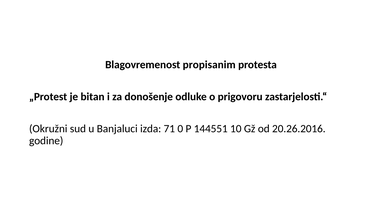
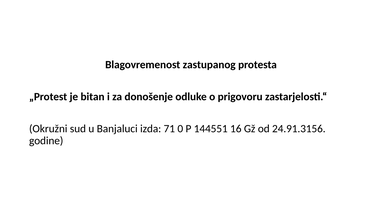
propisanim: propisanim -> zastupanog
10: 10 -> 16
20.26.2016: 20.26.2016 -> 24.91.3156
